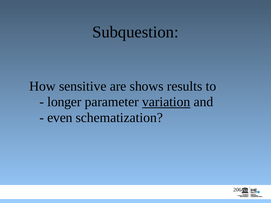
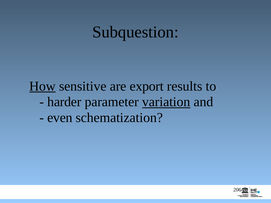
How underline: none -> present
shows: shows -> export
longer: longer -> harder
